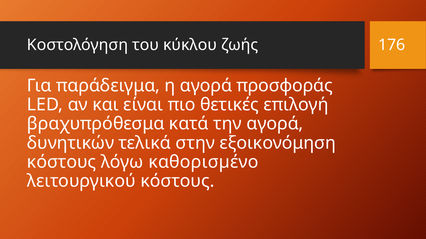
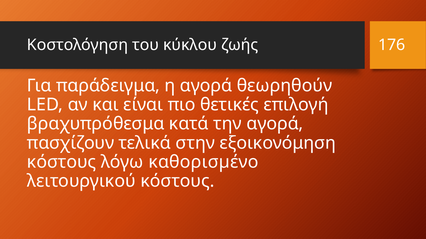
προσφοράς: προσφοράς -> θεωρηθούν
δυνητικών: δυνητικών -> πασχίζουν
